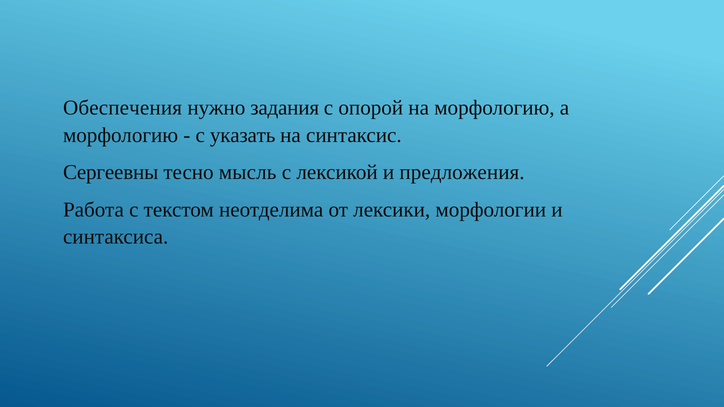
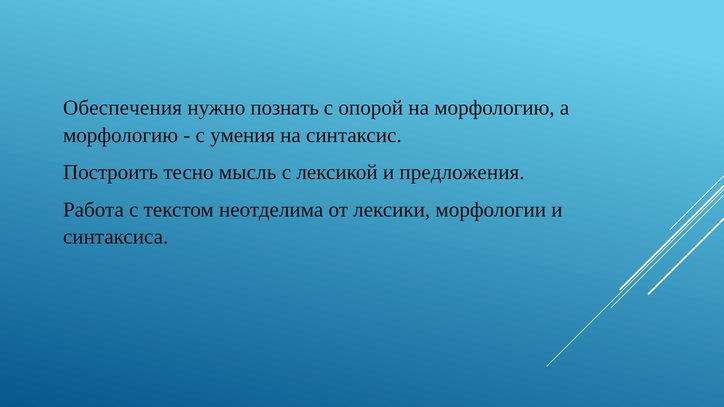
задания: задания -> познать
указать: указать -> умения
Сергеевны: Сергеевны -> Построить
